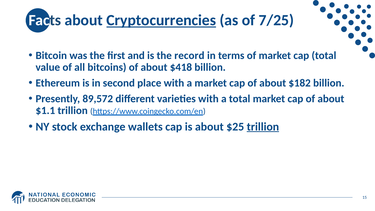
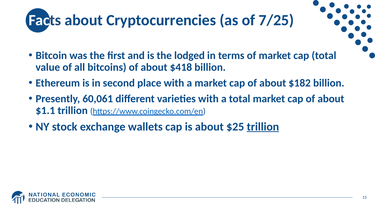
Cryptocurrencies underline: present -> none
record: record -> lodged
89,572: 89,572 -> 60,061
